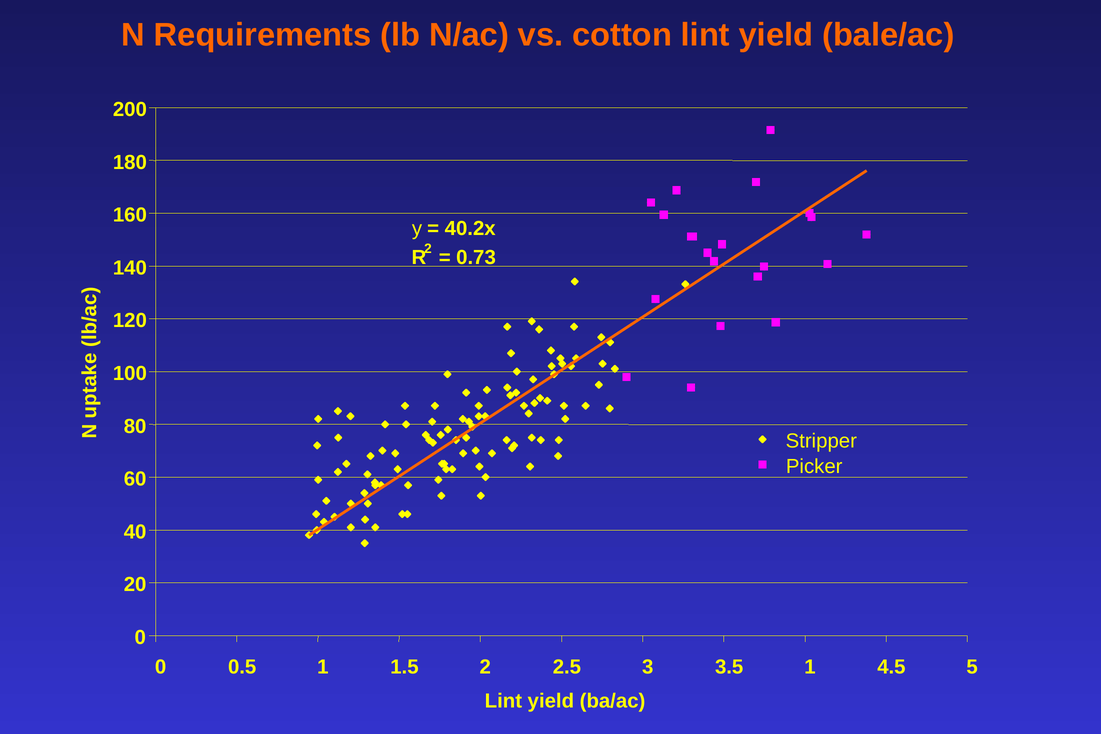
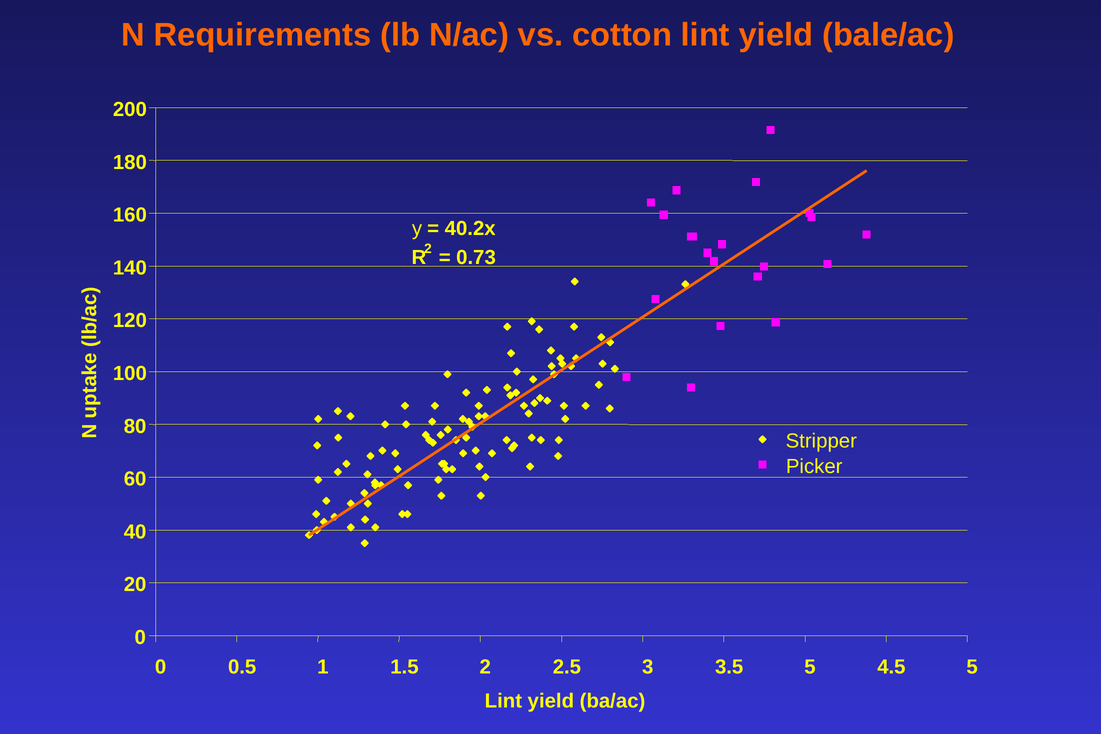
3.5 1: 1 -> 5
